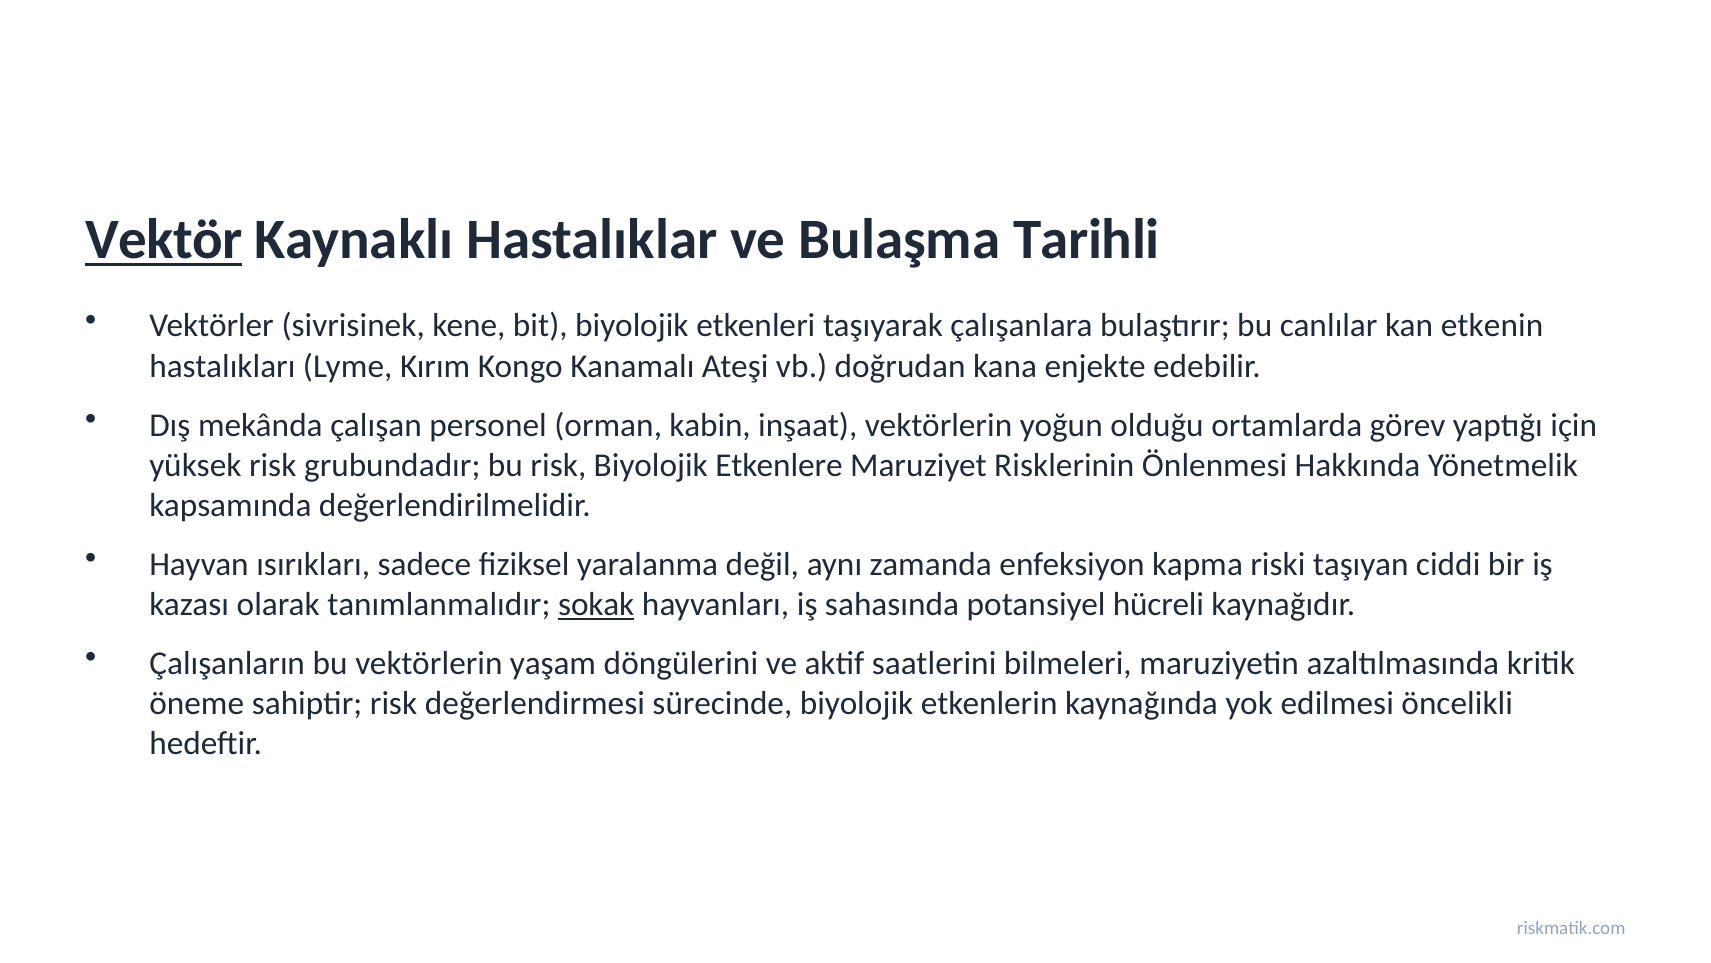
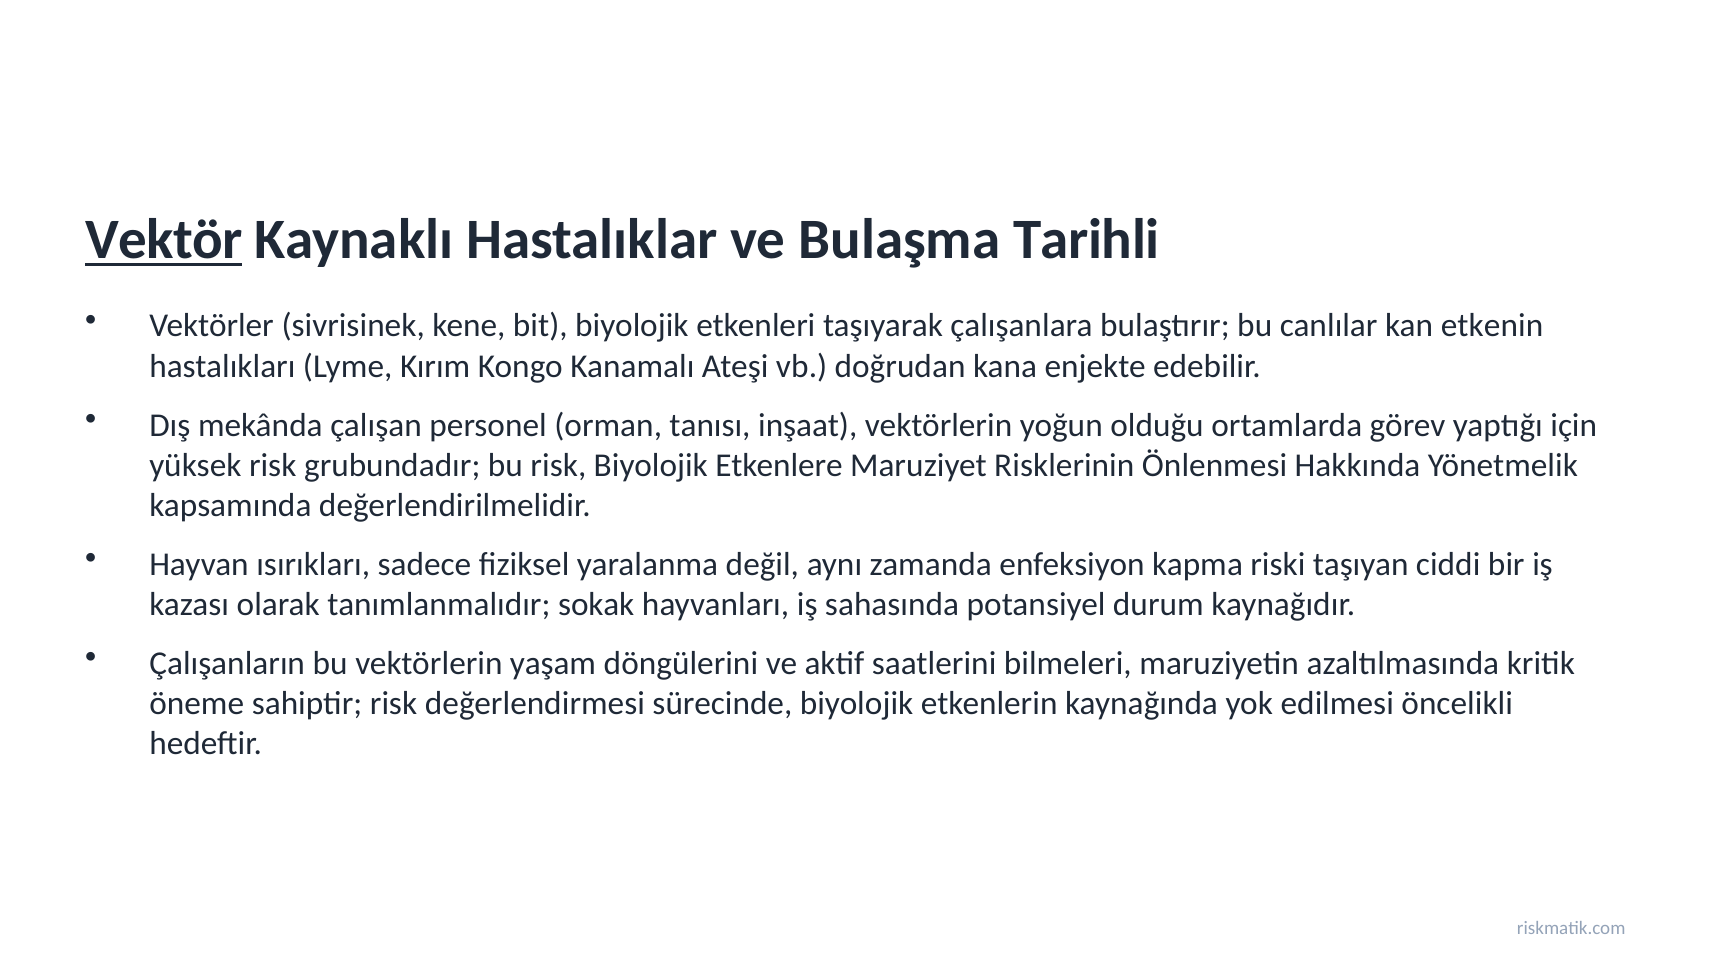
kabin: kabin -> tanısı
sokak underline: present -> none
hücreli: hücreli -> durum
